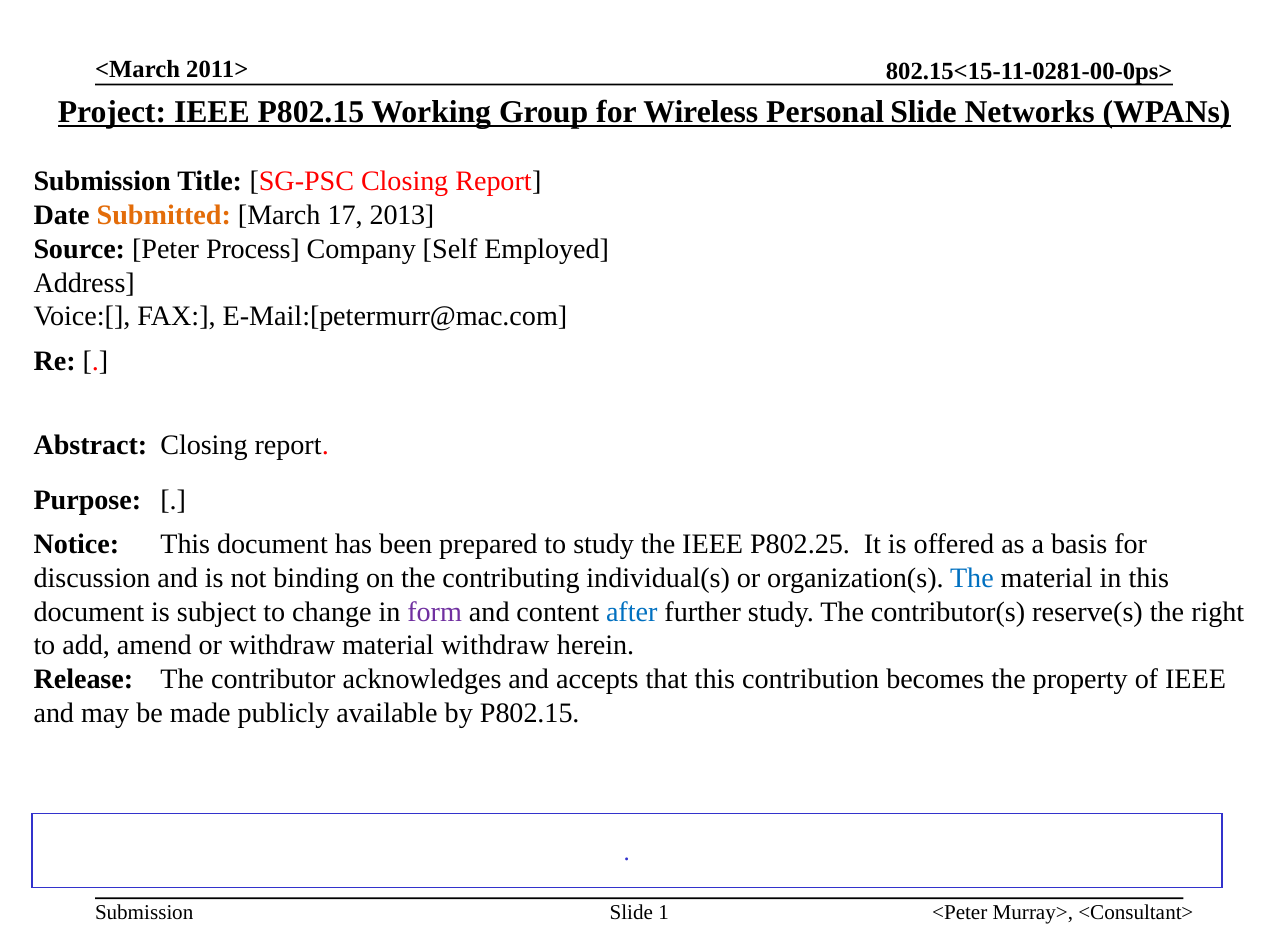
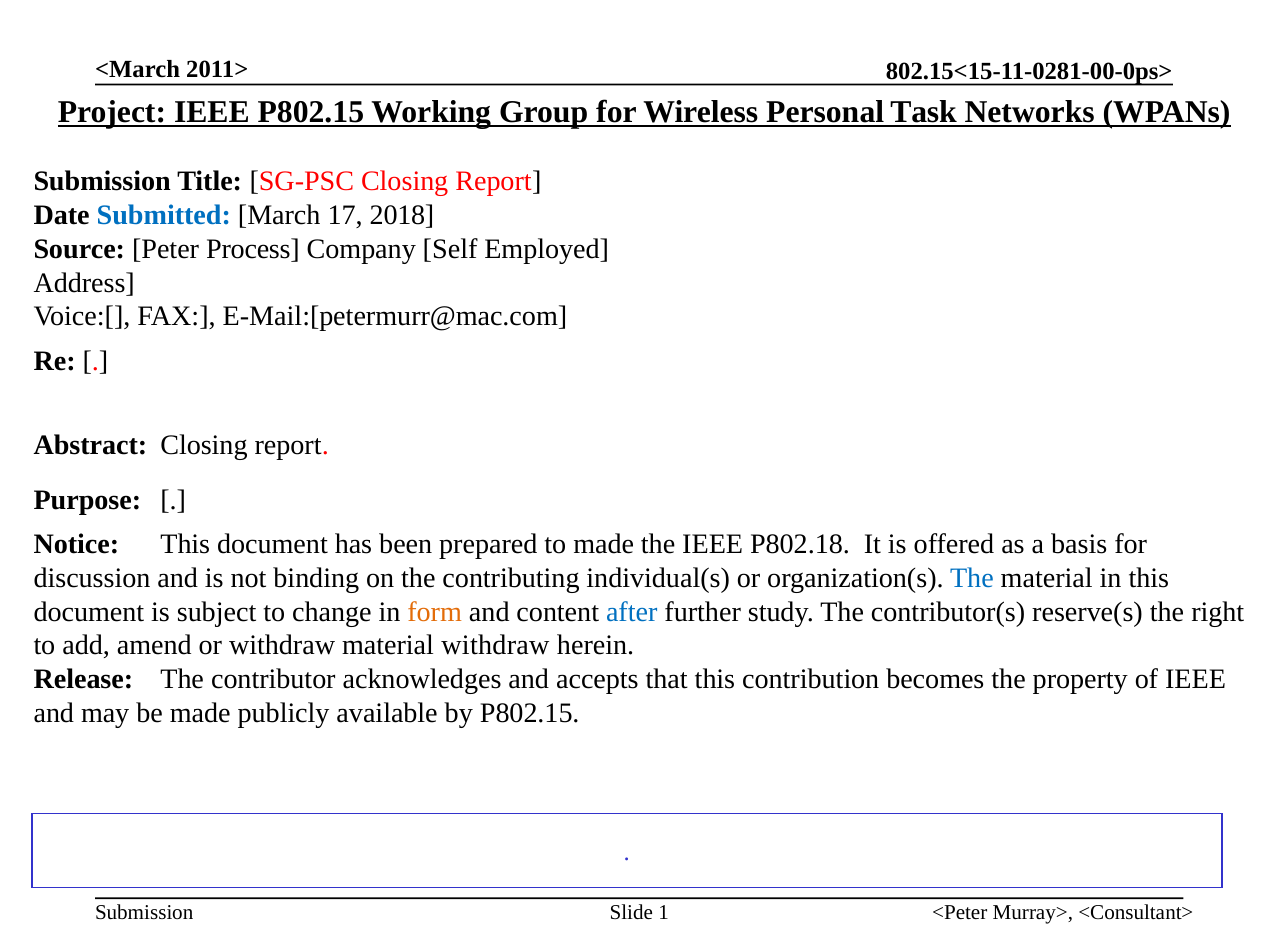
Personal Slide: Slide -> Task
Submitted colour: orange -> blue
2013: 2013 -> 2018
to study: study -> made
P802.25: P802.25 -> P802.18
form colour: purple -> orange
